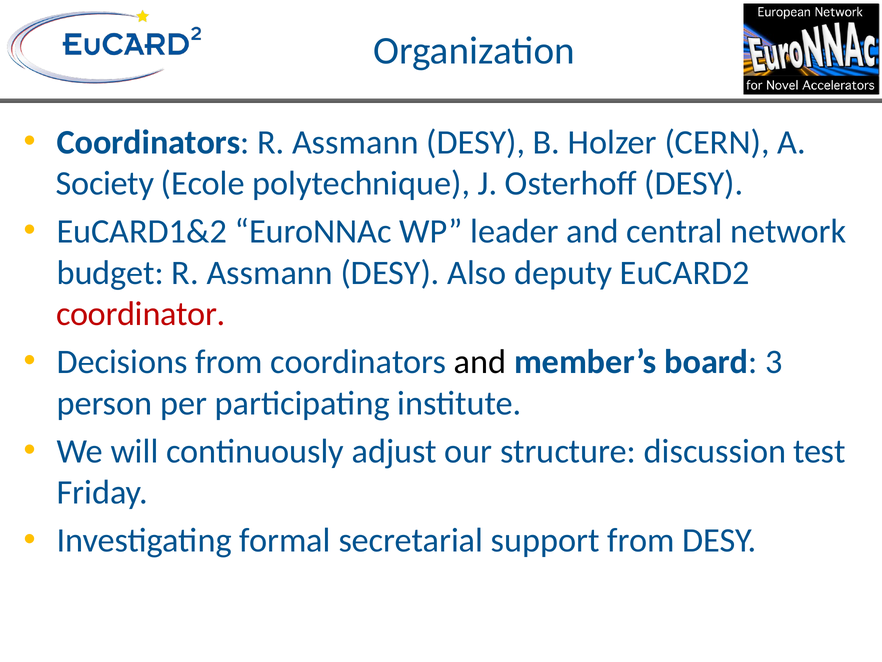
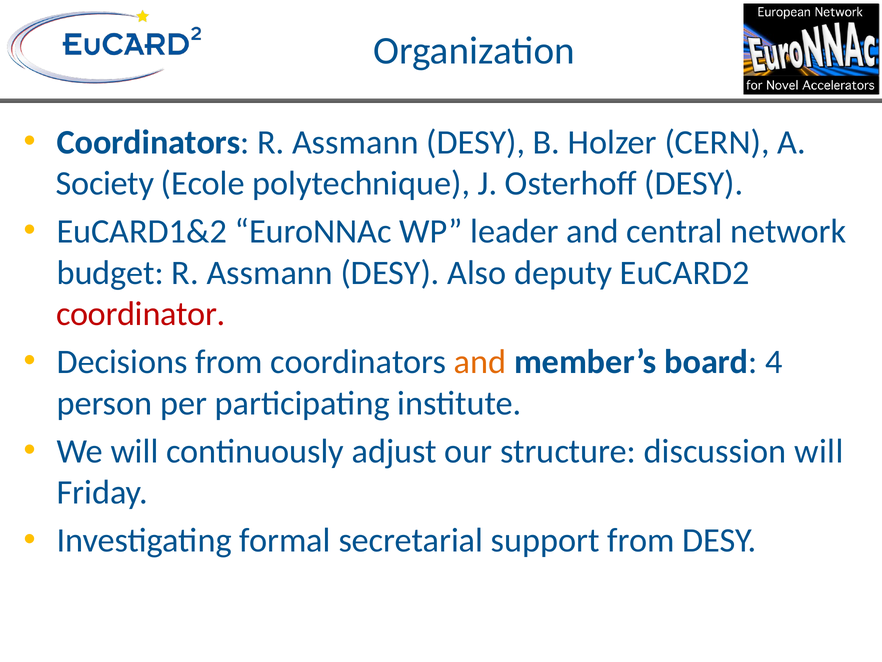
and at (480, 362) colour: black -> orange
3: 3 -> 4
discussion test: test -> will
